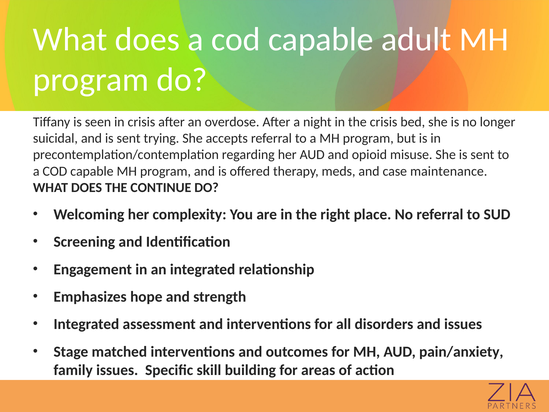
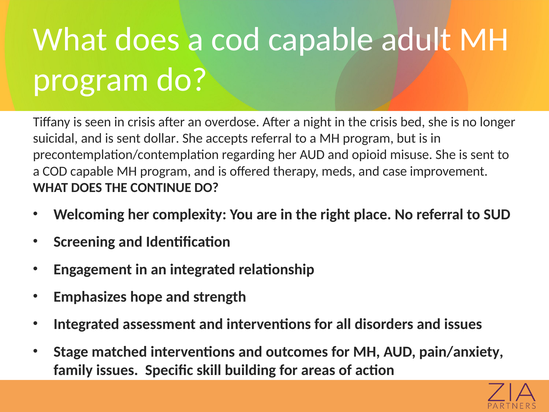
trying: trying -> dollar
maintenance: maintenance -> improvement
